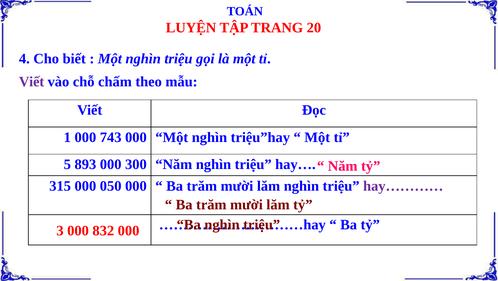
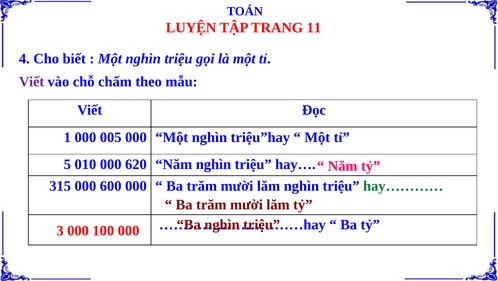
20: 20 -> 11
743: 743 -> 005
893: 893 -> 010
300: 300 -> 620
050: 050 -> 600
hay………… colour: purple -> green
832: 832 -> 100
